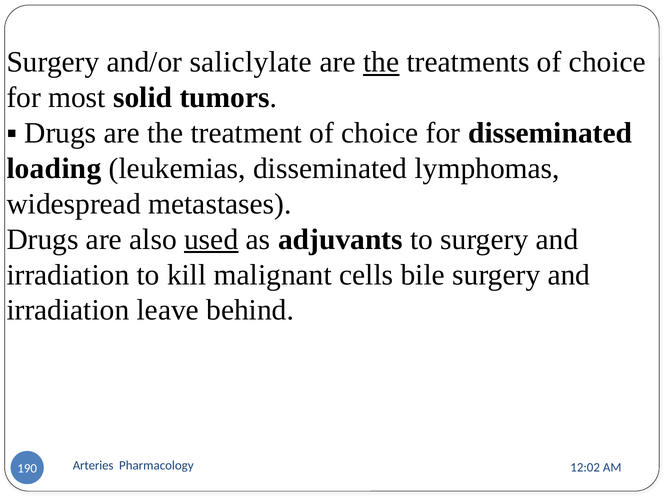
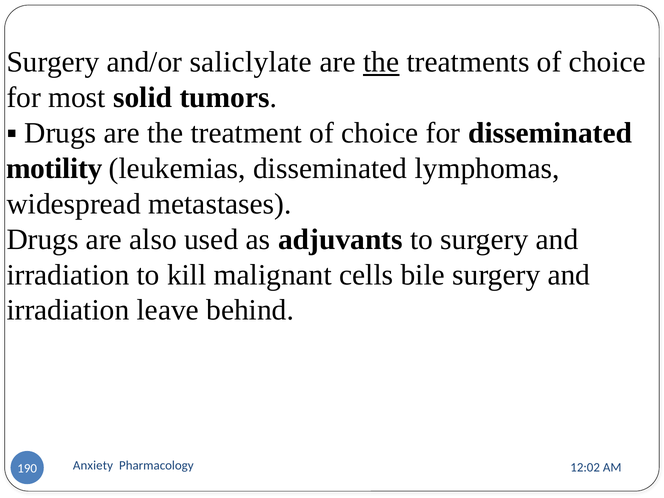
loading: loading -> motility
used underline: present -> none
Arteries: Arteries -> Anxiety
